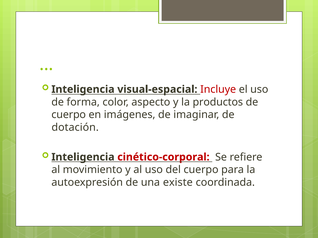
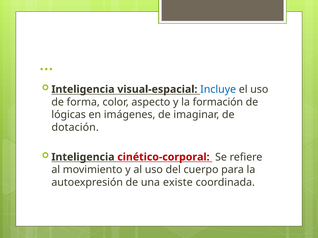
Incluye colour: red -> blue
productos: productos -> formación
cuerpo at (69, 115): cuerpo -> lógicas
